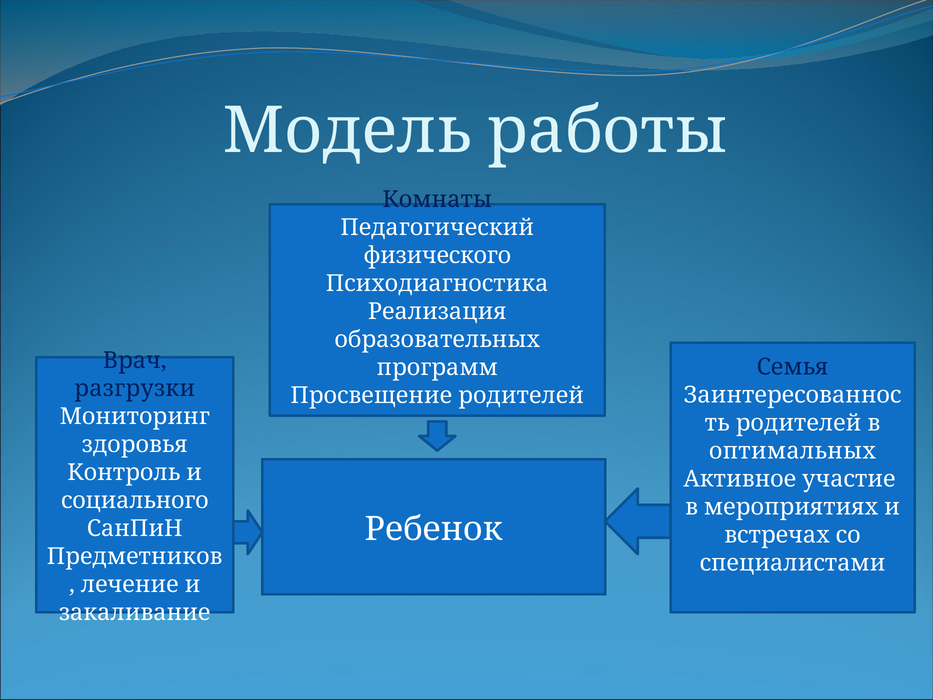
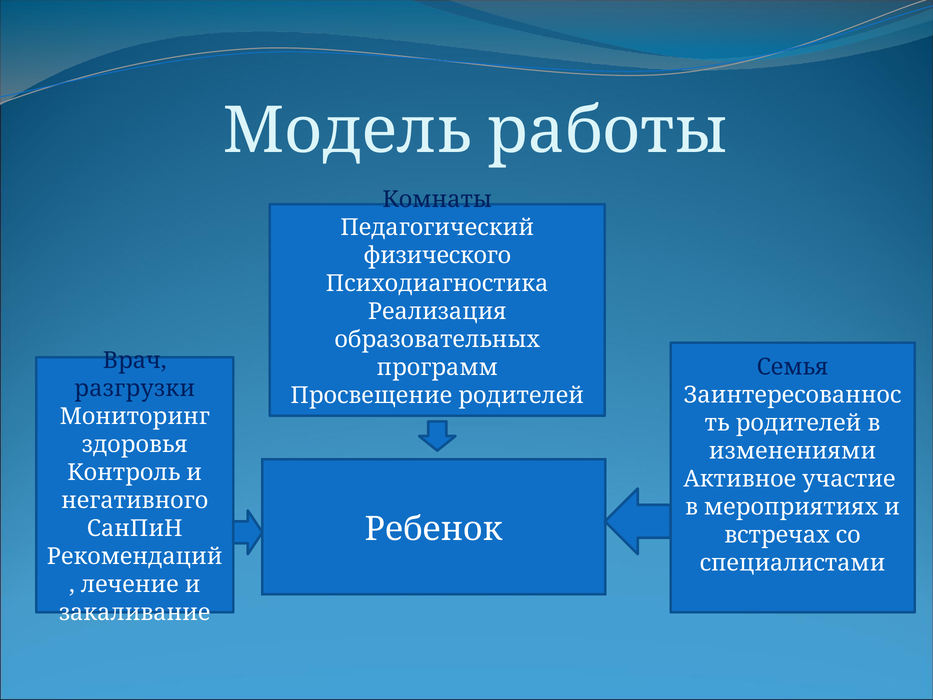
оптимальных: оптимальных -> изменениями
социального: социального -> негативного
Предметников: Предметников -> Рекомендаций
